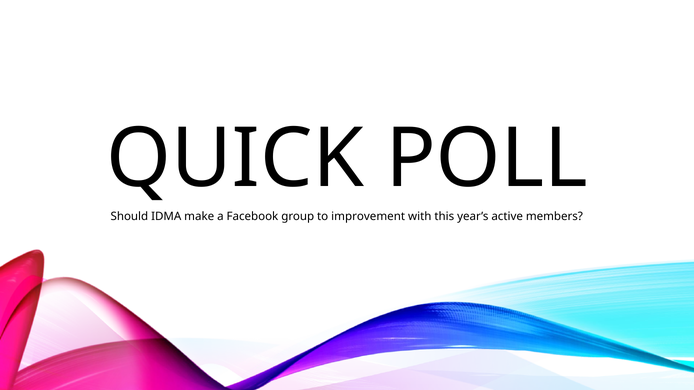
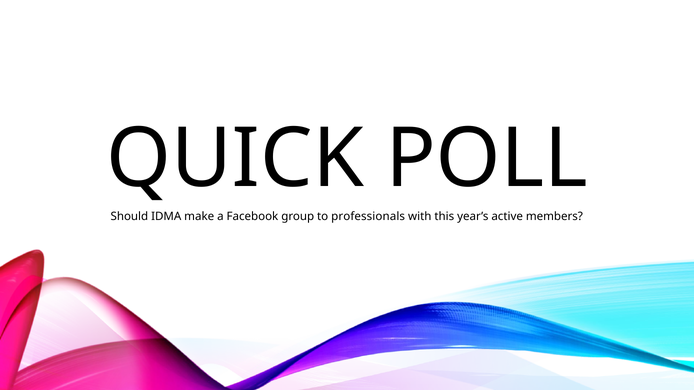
improvement: improvement -> professionals
